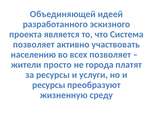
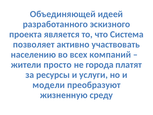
всех позволяет: позволяет -> компаний
ресурсы at (49, 85): ресурсы -> модели
